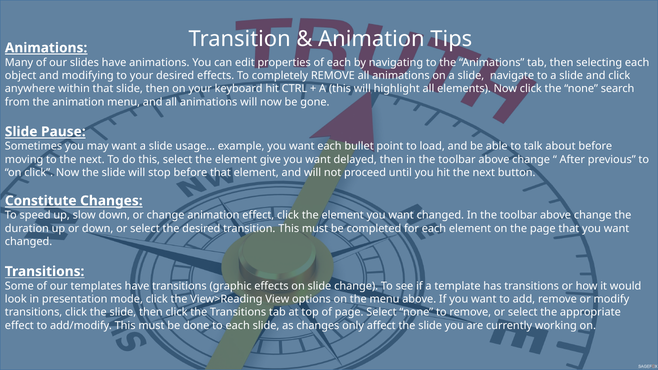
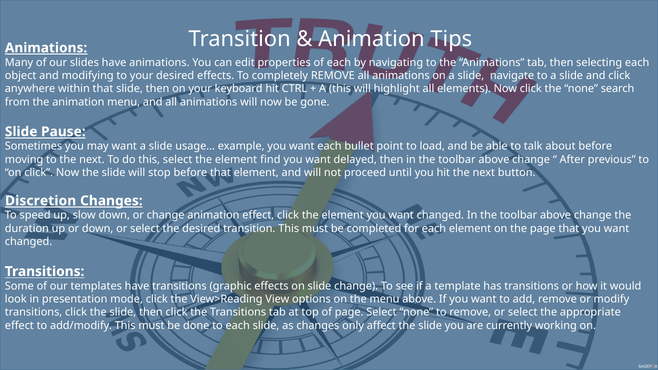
give: give -> find
Constitute: Constitute -> Discretion
